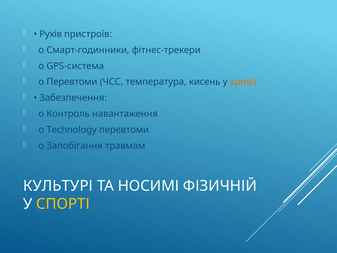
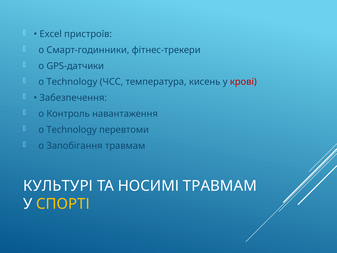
Рухів: Рухів -> Excel
GPS-система: GPS-система -> GPS-датчики
Перевтоми at (72, 82): Перевтоми -> Technology
крові colour: orange -> red
НОСИМІ ФІЗИЧНІЙ: ФІЗИЧНІЙ -> ТРАВМАМ
